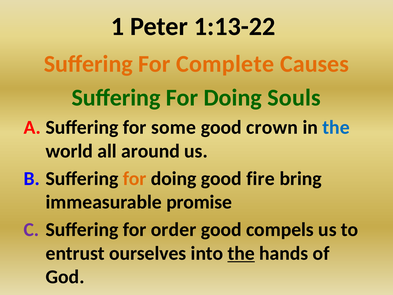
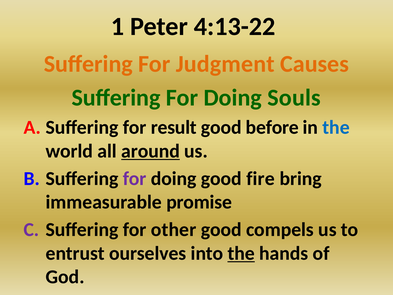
1:13-22: 1:13-22 -> 4:13-22
Complete: Complete -> Judgment
some: some -> result
crown: crown -> before
around underline: none -> present
for at (135, 178) colour: orange -> purple
order: order -> other
